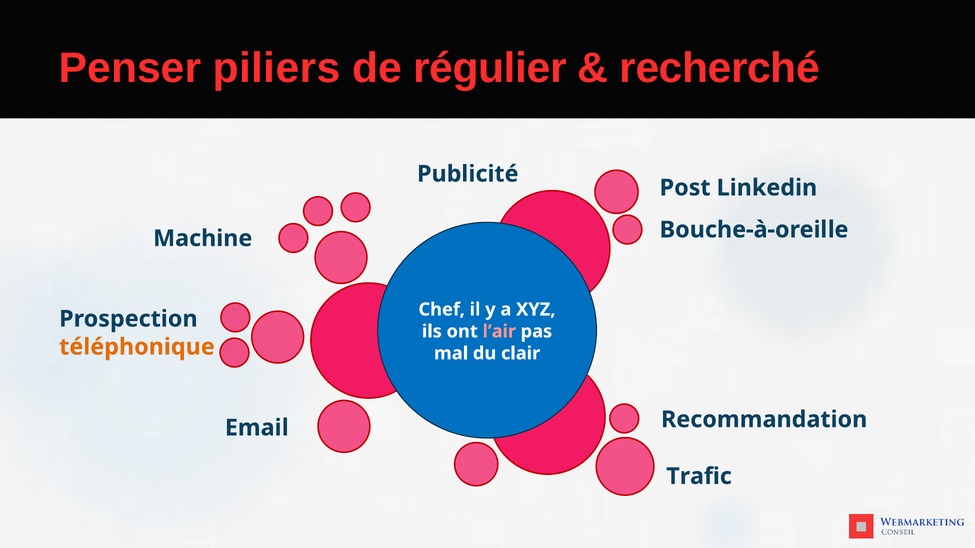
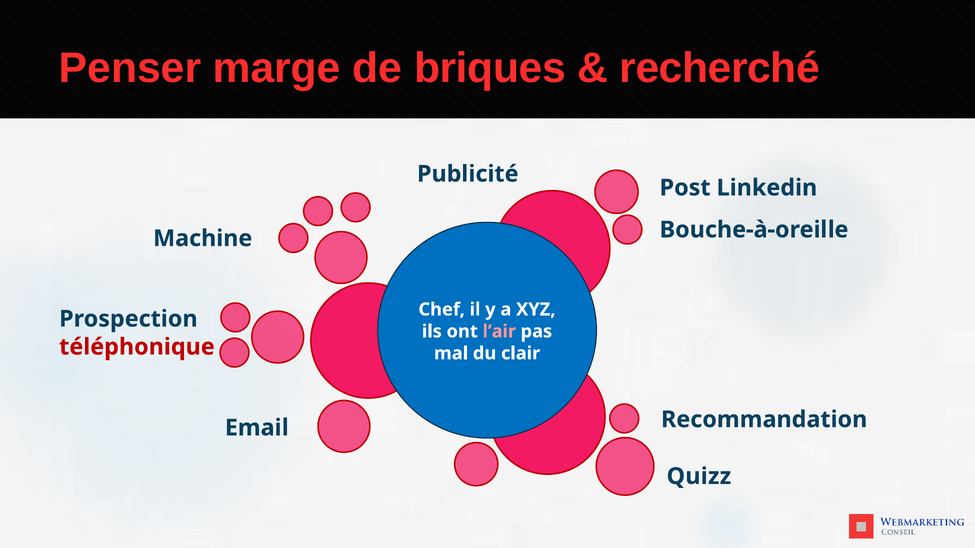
piliers: piliers -> marge
régulier: régulier -> briques
téléphonique colour: orange -> red
Trafic: Trafic -> Quizz
